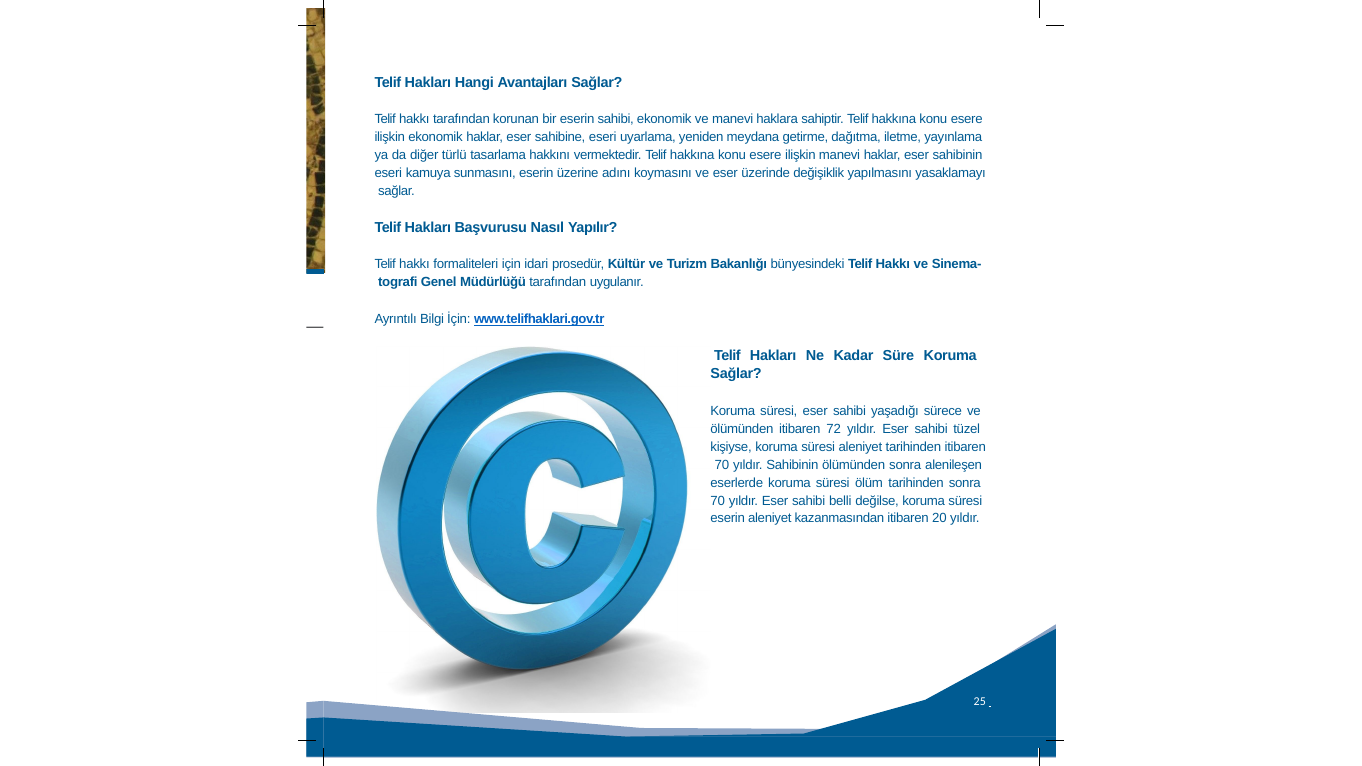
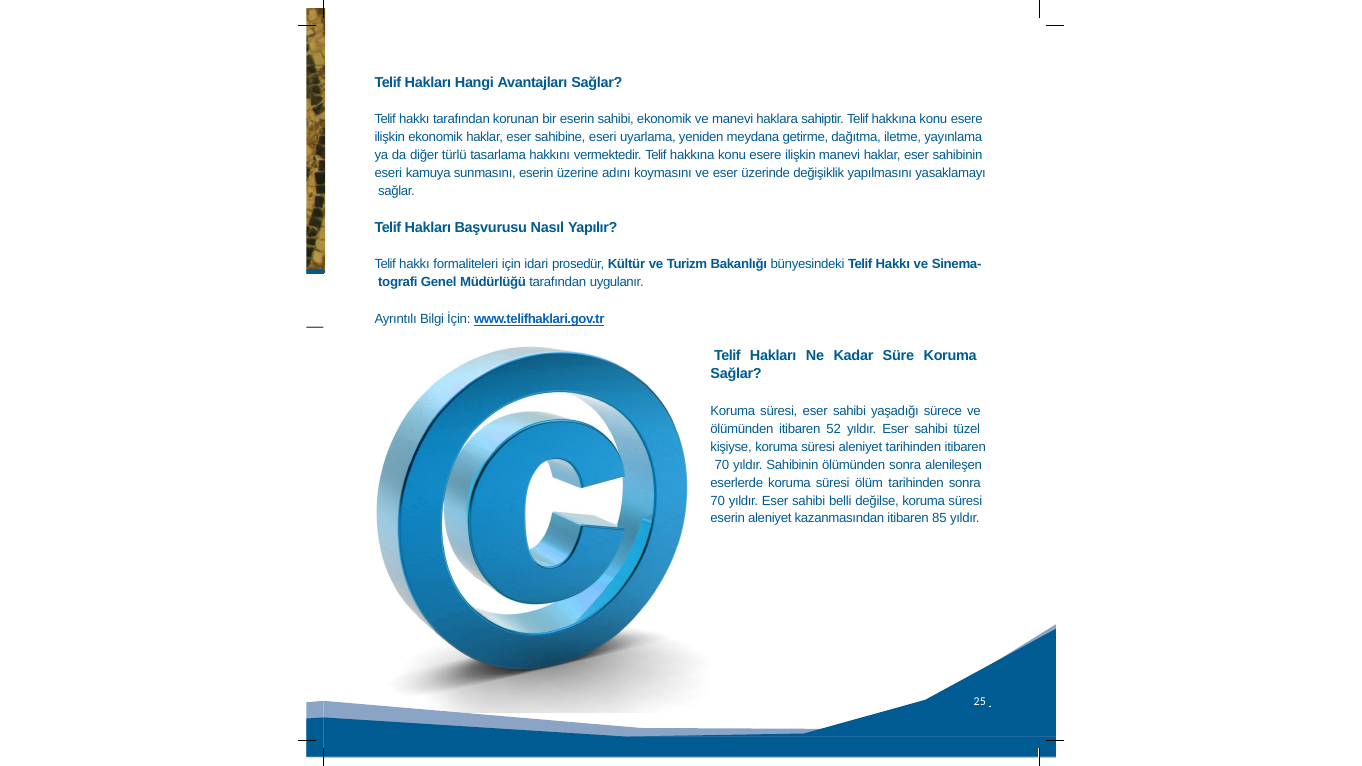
72: 72 -> 52
20: 20 -> 85
